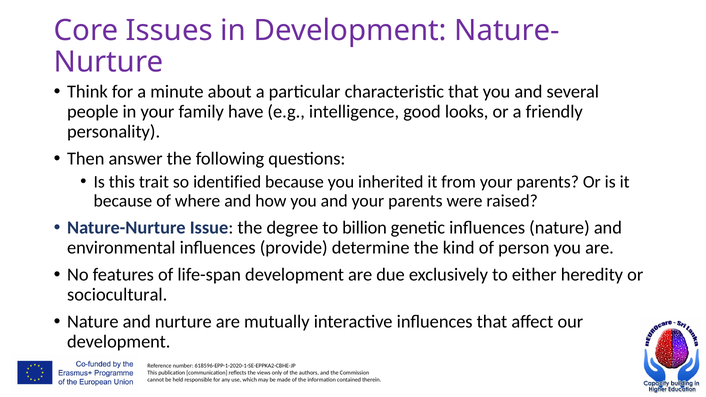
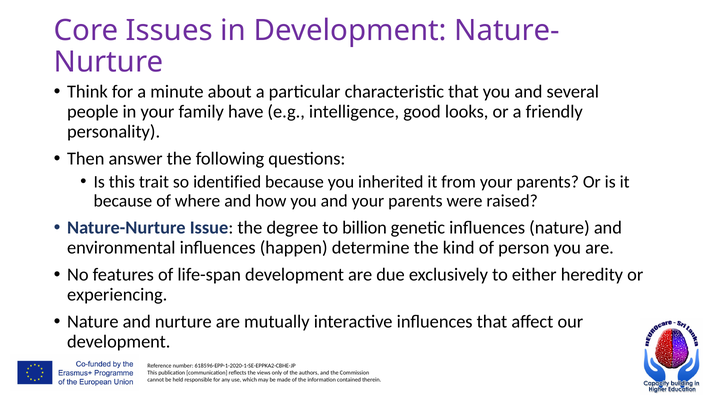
provide: provide -> happen
sociocultural: sociocultural -> experiencing
